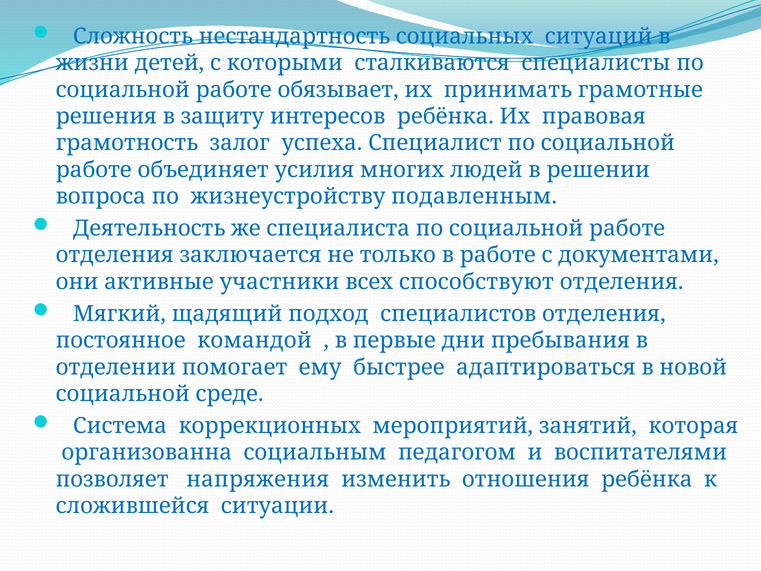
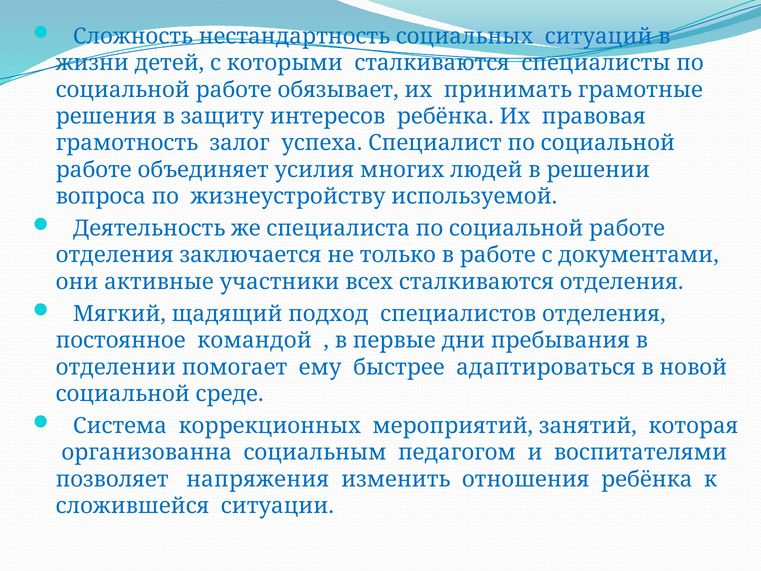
подавленным: подавленным -> используемой
всех способствуют: способствуют -> сталкиваются
